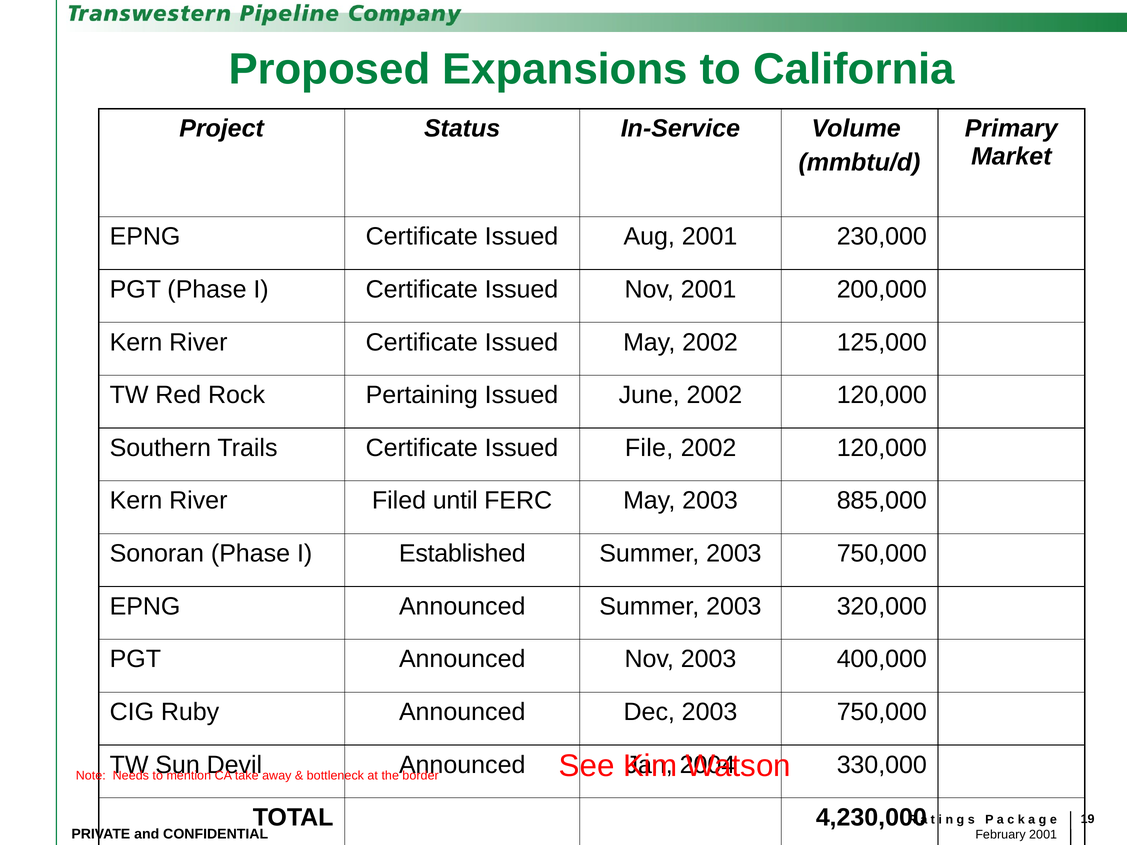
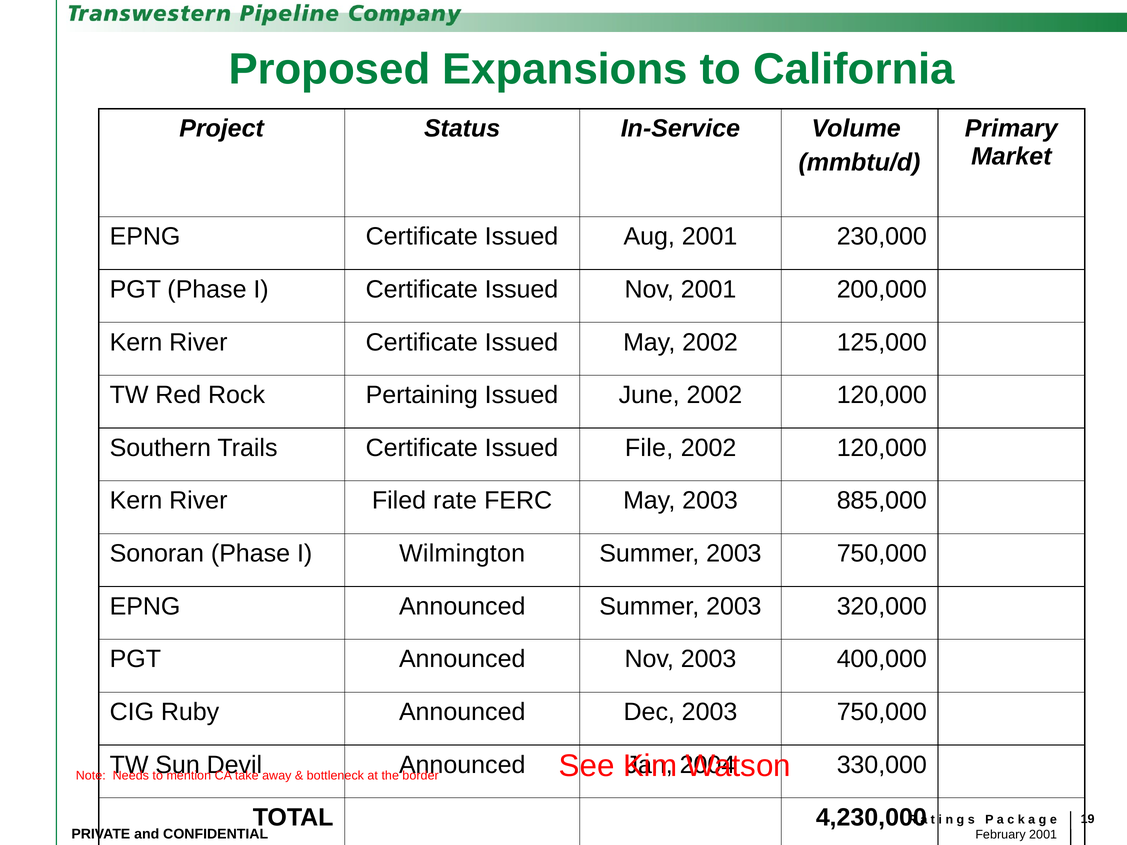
until: until -> rate
Established: Established -> Wilmington
